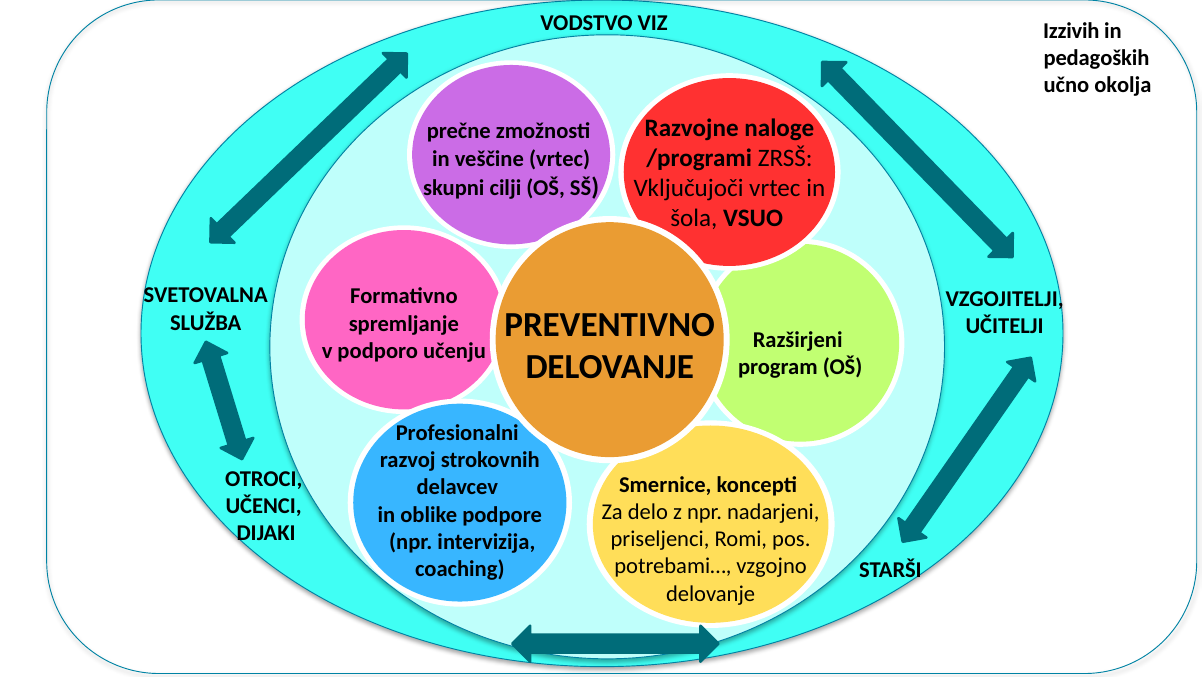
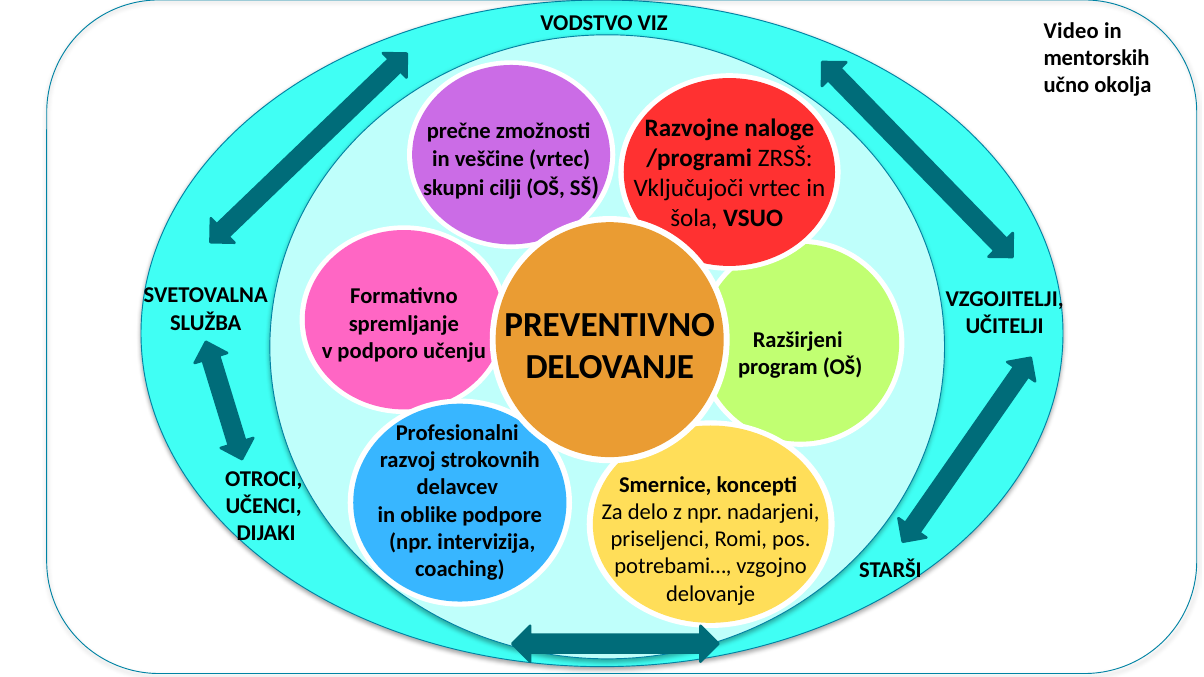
Izzivih: Izzivih -> Video
pedagoških: pedagoških -> mentorskih
